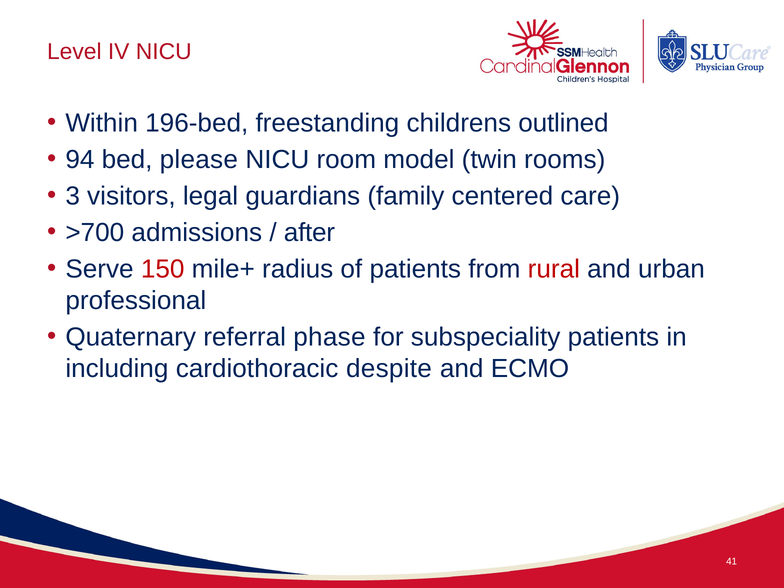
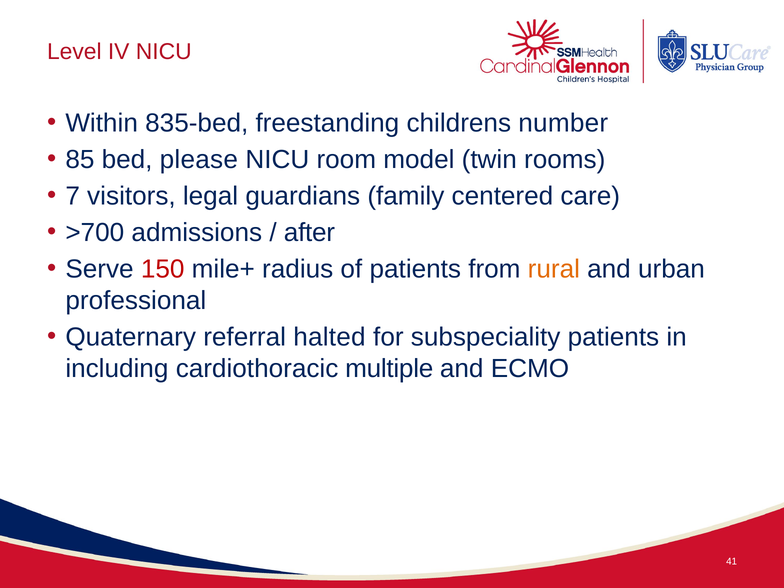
196-bed: 196-bed -> 835-bed
outlined: outlined -> number
94: 94 -> 85
3: 3 -> 7
rural colour: red -> orange
phase: phase -> halted
despite: despite -> multiple
